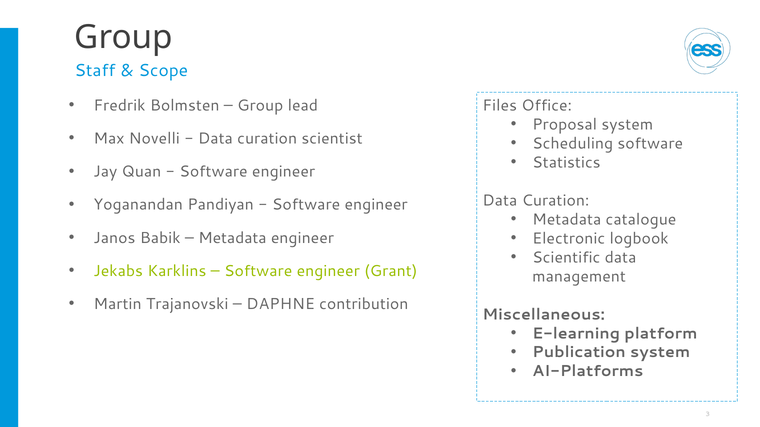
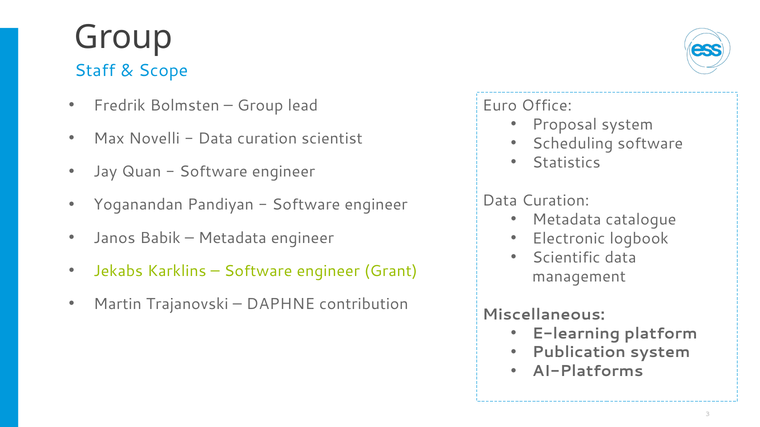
Files: Files -> Euro
